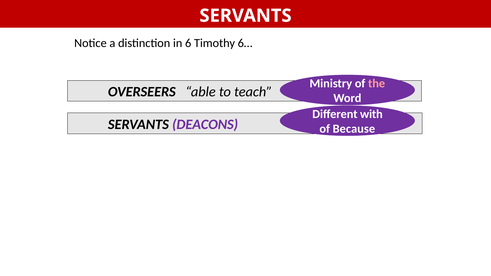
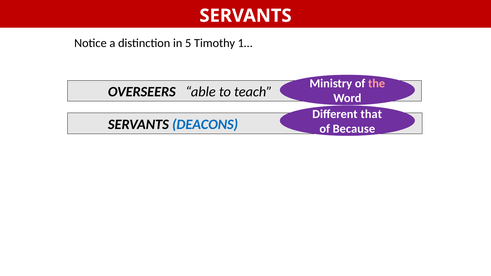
6: 6 -> 5
6…: 6… -> 1…
with: with -> that
DEACONS colour: purple -> blue
